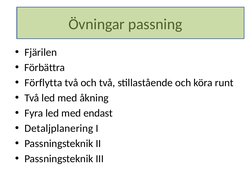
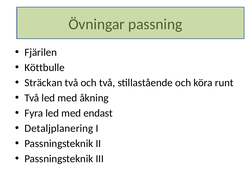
Förbättra: Förbättra -> Köttbulle
Förflytta: Förflytta -> Sträckan
